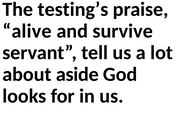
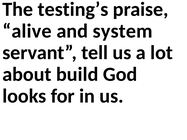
survive: survive -> system
aside: aside -> build
